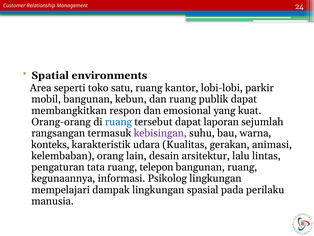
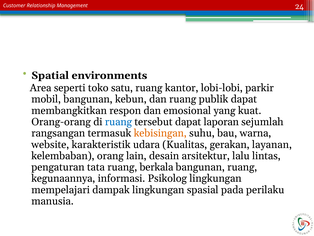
kebisingan colour: purple -> orange
konteks: konteks -> website
animasi: animasi -> layanan
telepon: telepon -> berkala
